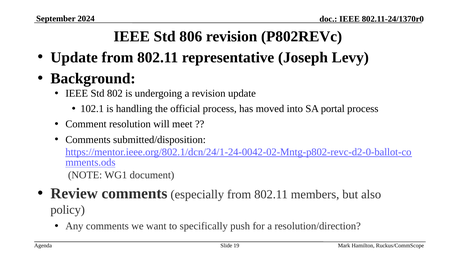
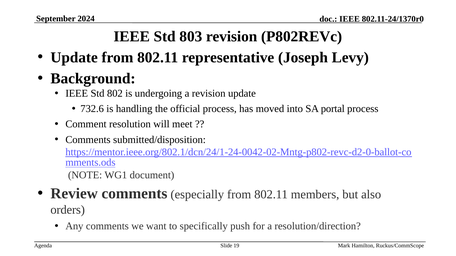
806: 806 -> 803
102.1: 102.1 -> 732.6
policy: policy -> orders
